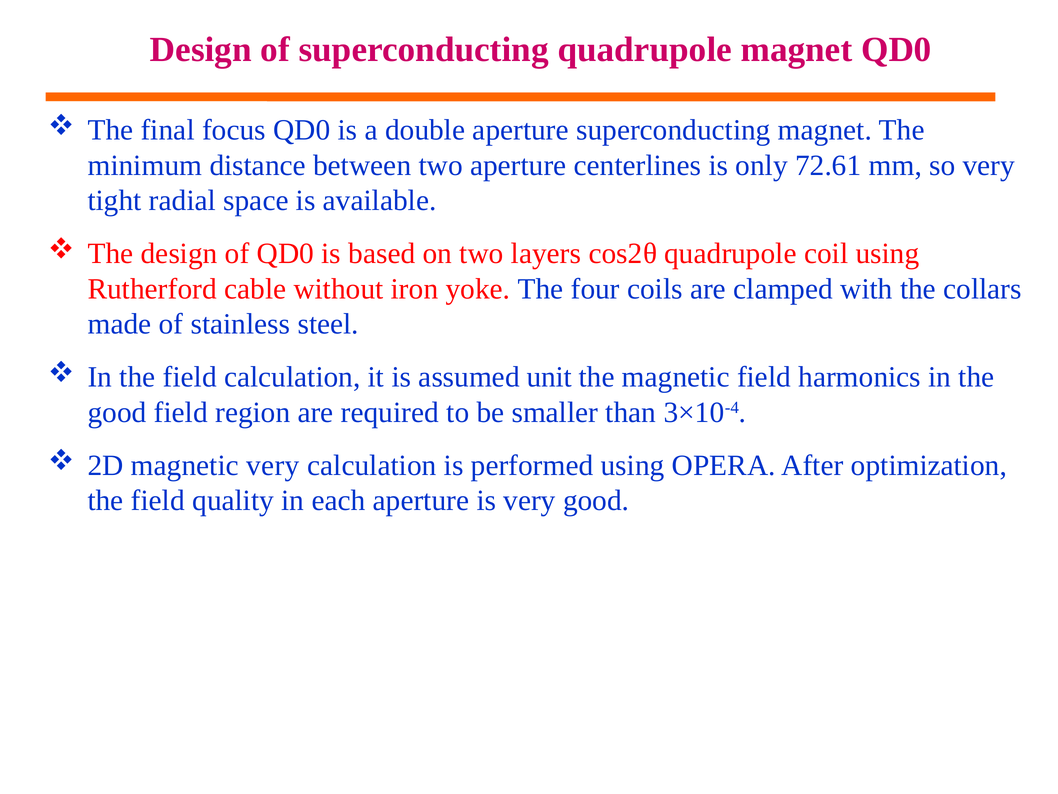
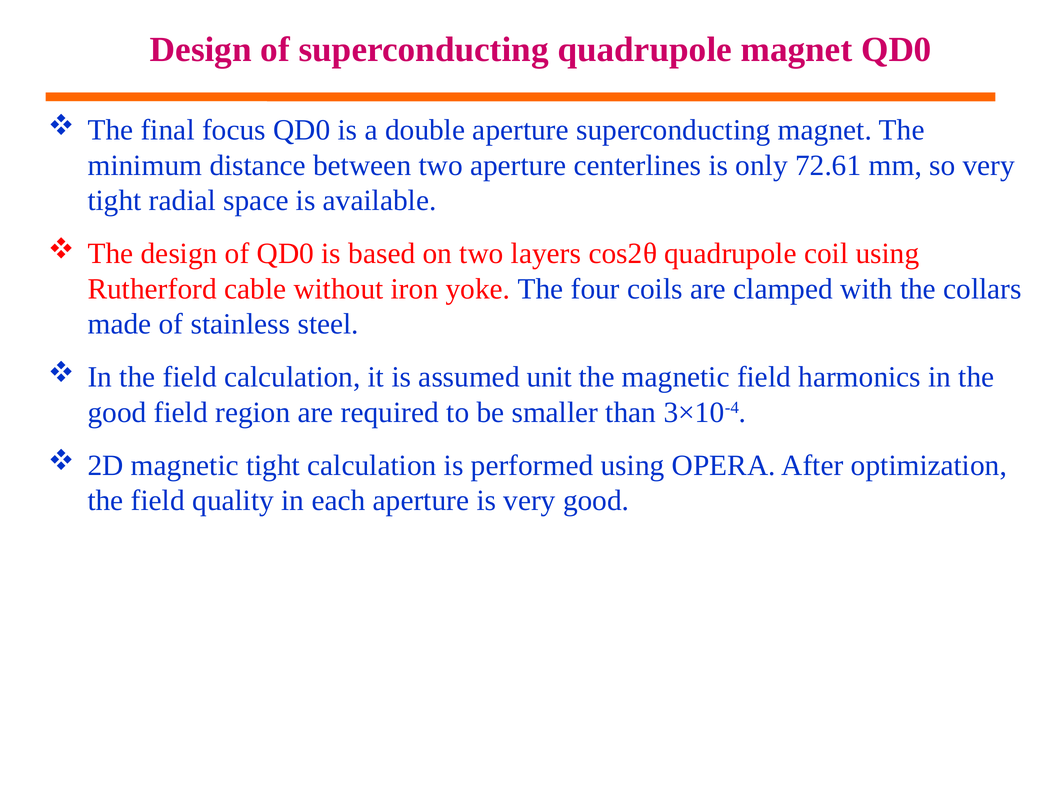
magnetic very: very -> tight
